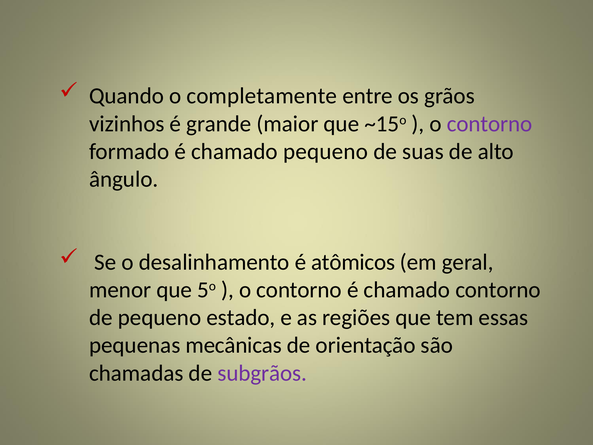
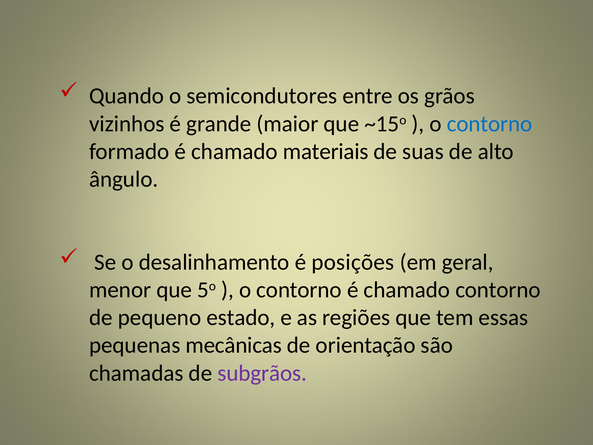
completamente: completamente -> semicondutores
contorno at (490, 124) colour: purple -> blue
chamado pequeno: pequeno -> materiais
atômicos: atômicos -> posições
